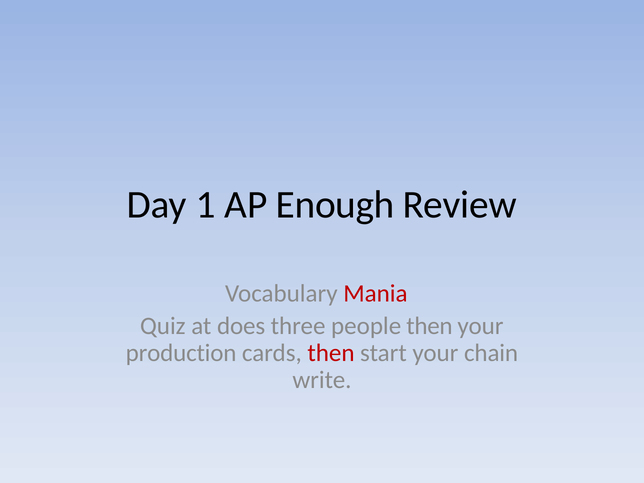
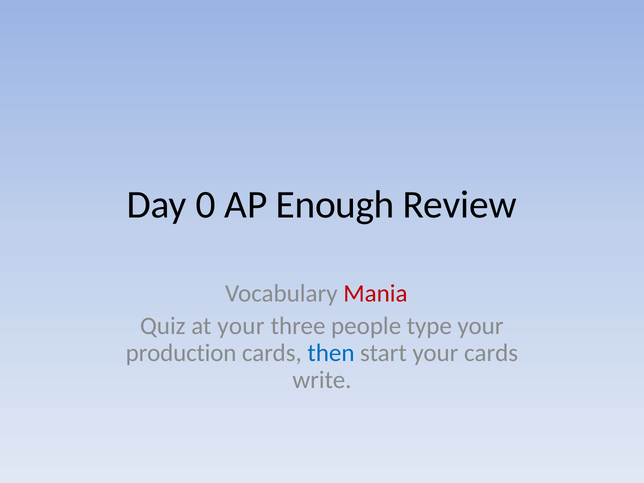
1: 1 -> 0
at does: does -> your
people then: then -> type
then at (331, 353) colour: red -> blue
your chain: chain -> cards
